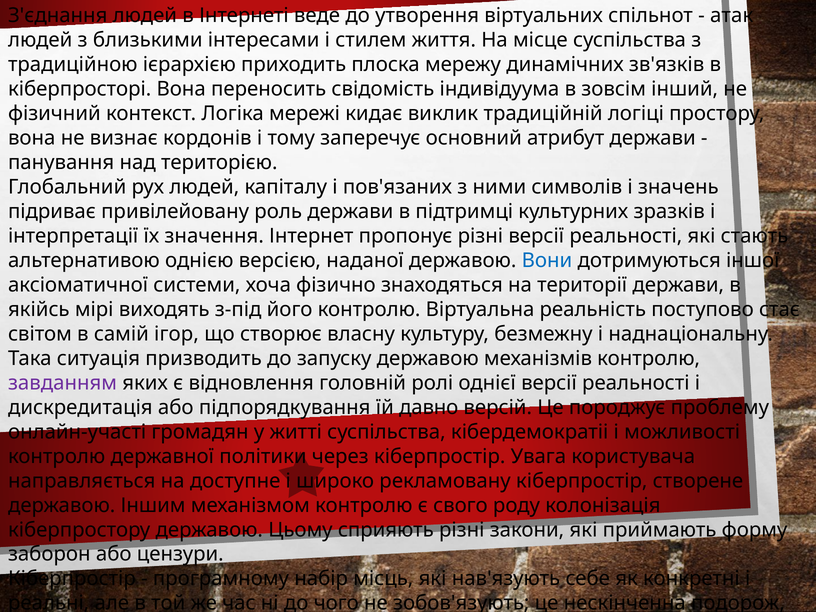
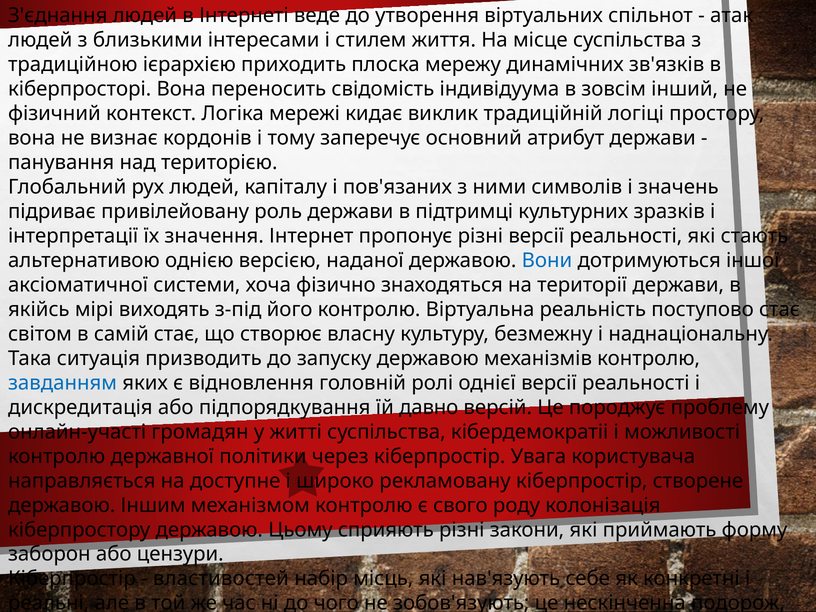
самій ігор: ігор -> стає
завданням colour: purple -> blue
програмному: програмному -> властивостей
